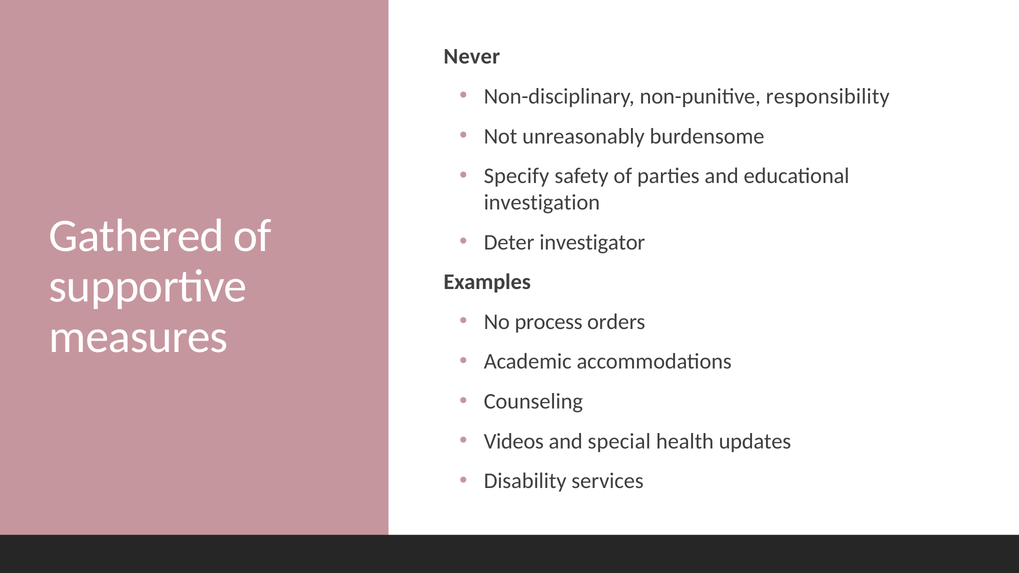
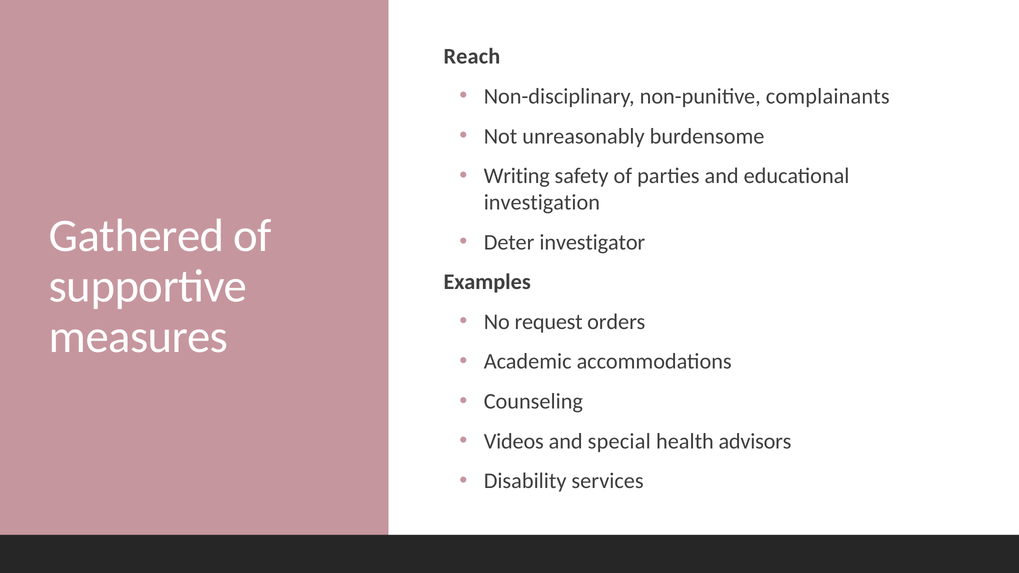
Never: Never -> Reach
responsibility: responsibility -> complainants
Specify: Specify -> Writing
process: process -> request
updates: updates -> advisors
